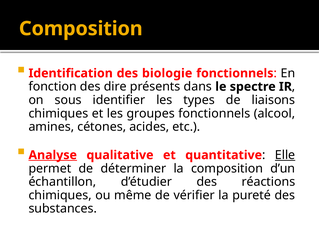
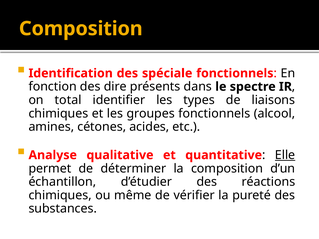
biologie: biologie -> spéciale
sous: sous -> total
Analyse underline: present -> none
